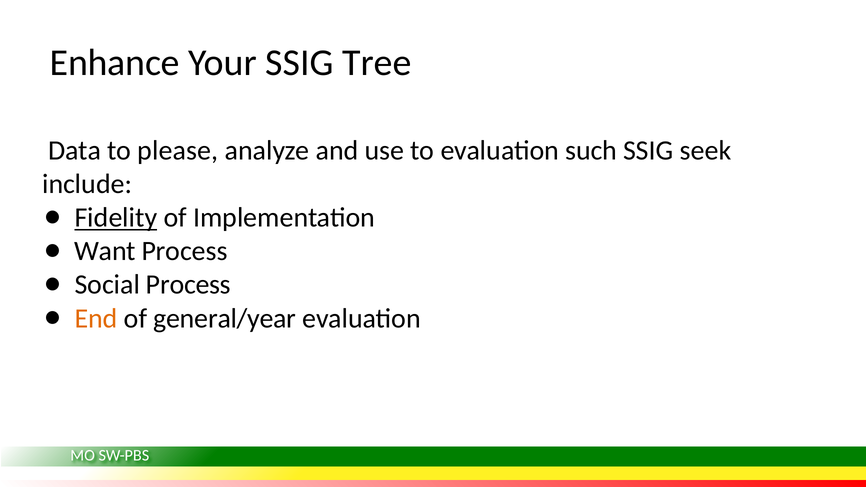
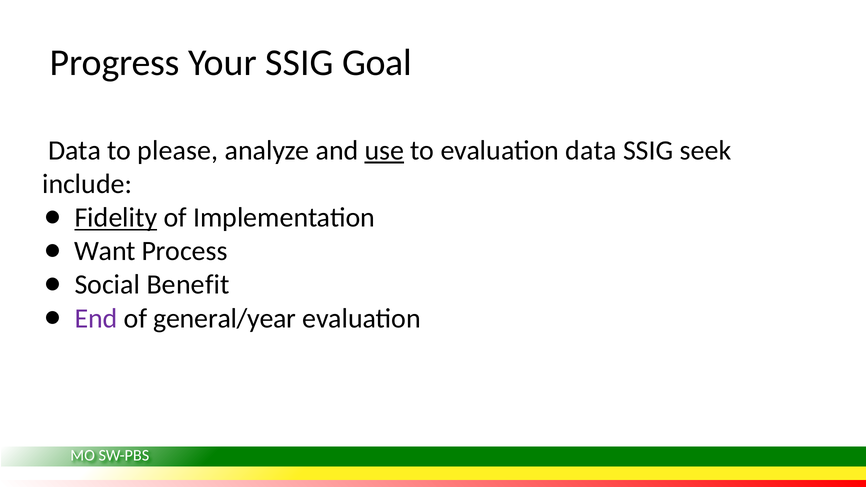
Enhance: Enhance -> Progress
Tree: Tree -> Goal
use underline: none -> present
evaluation such: such -> data
Social Process: Process -> Benefit
End colour: orange -> purple
